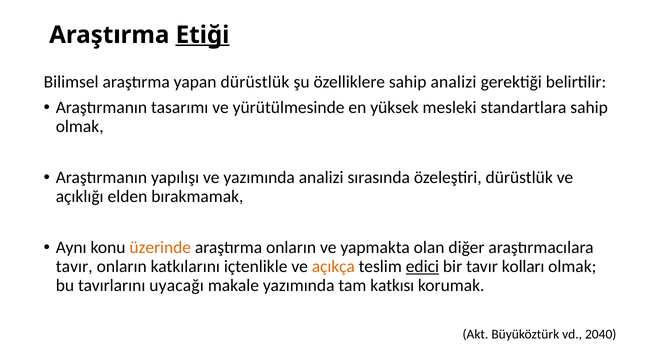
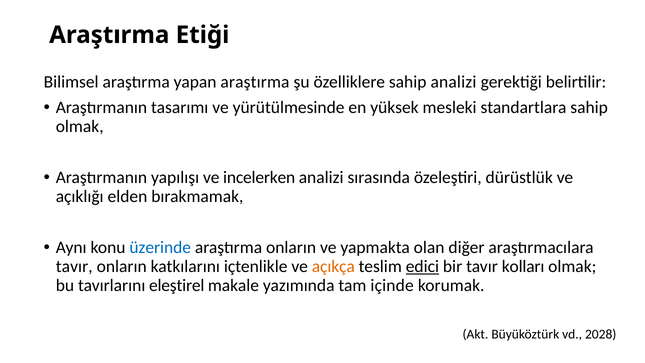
Etiği underline: present -> none
yapan dürüstlük: dürüstlük -> araştırma
ve yazımında: yazımında -> incelerken
üzerinde colour: orange -> blue
uyacağı: uyacağı -> eleştirel
katkısı: katkısı -> içinde
2040: 2040 -> 2028
